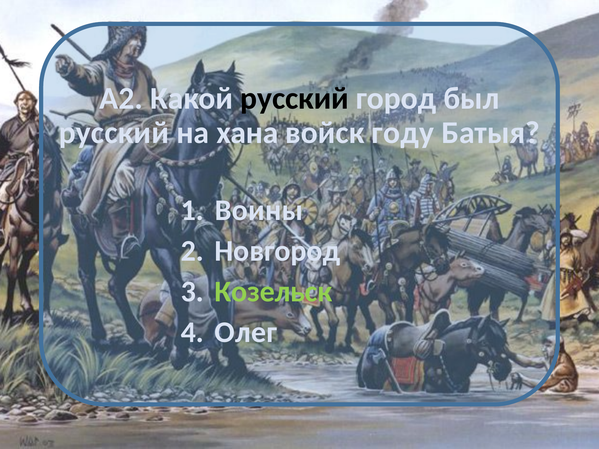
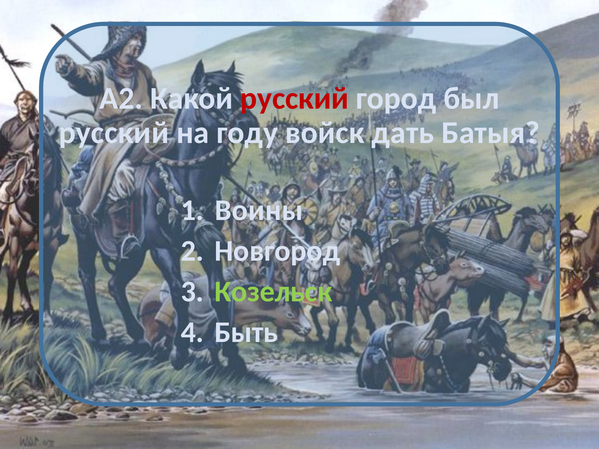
русский at (295, 99) colour: black -> red
хана: хана -> году
году: году -> дать
Олег: Олег -> Быть
